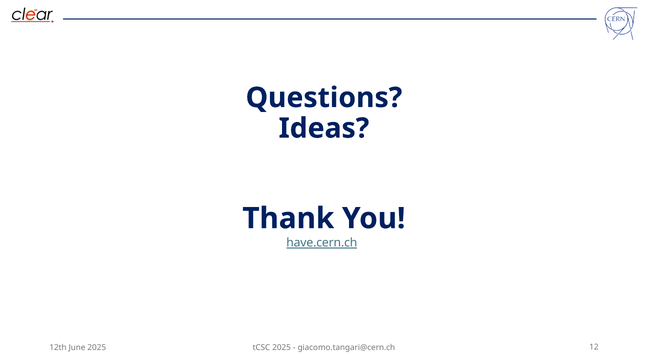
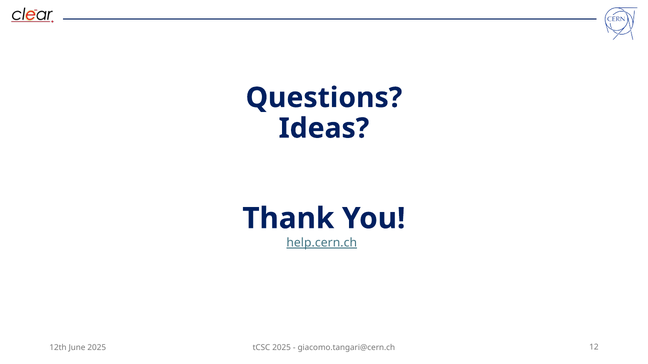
have.cern.ch: have.cern.ch -> help.cern.ch
